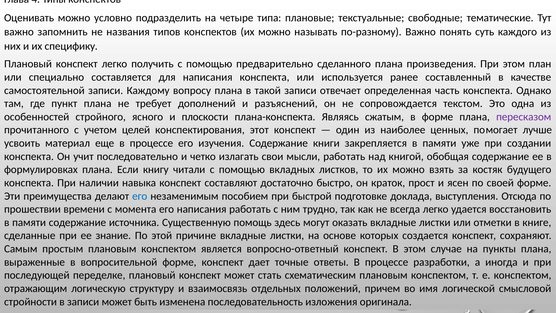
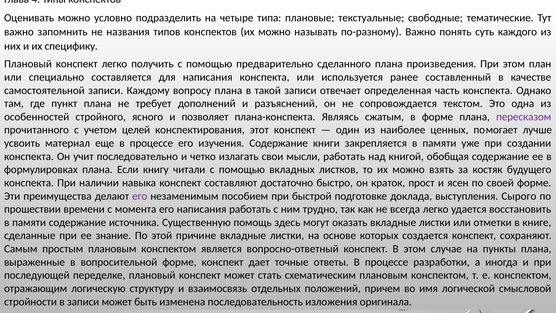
плоскости: плоскости -> позволяет
его at (140, 196) colour: blue -> purple
Отсюда: Отсюда -> Сырого
